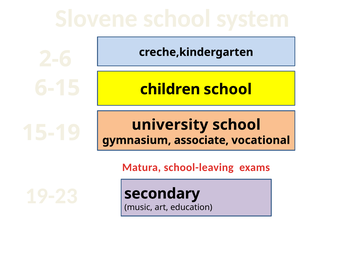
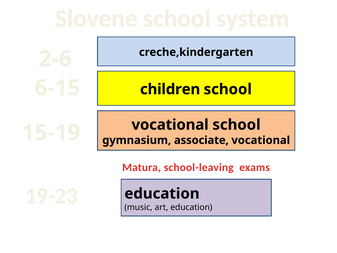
university at (170, 125): university -> vocational
secondary at (162, 193): secondary -> education
